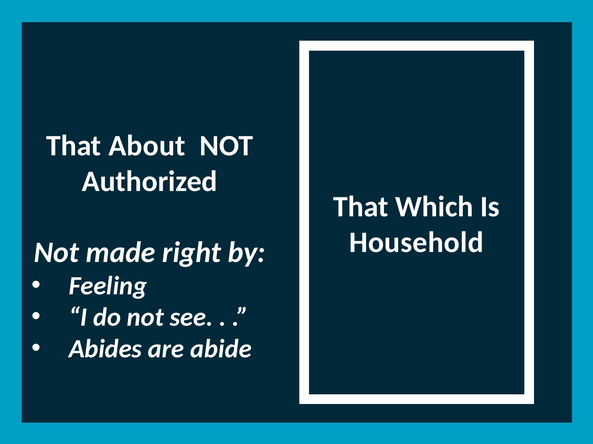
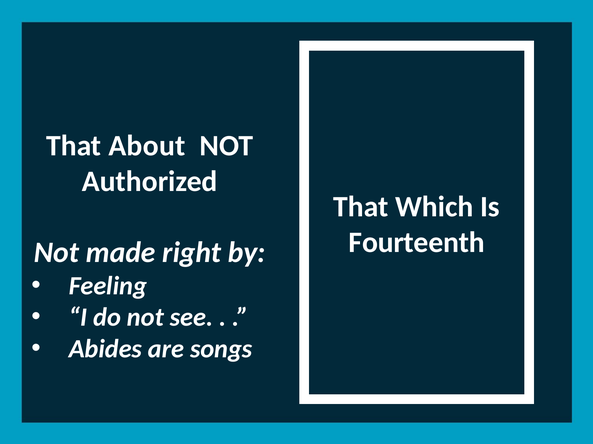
Household: Household -> Fourteenth
abide: abide -> songs
